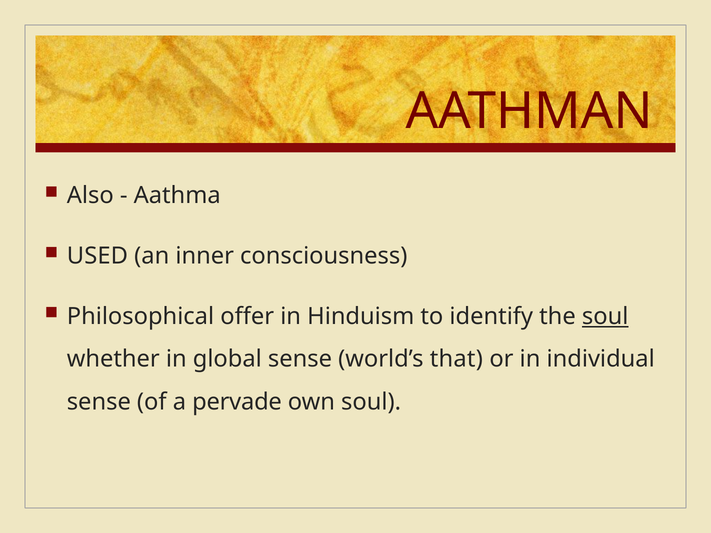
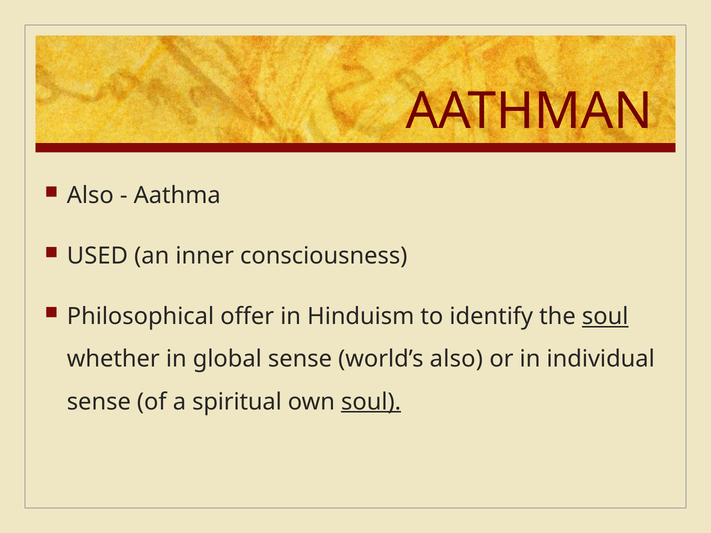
world’s that: that -> also
pervade: pervade -> spiritual
soul at (371, 402) underline: none -> present
